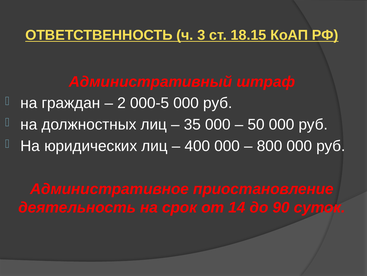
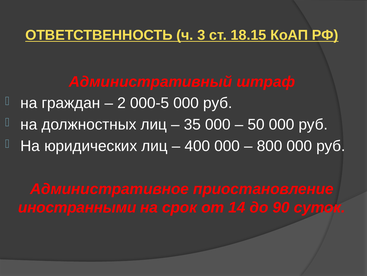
деятельность: деятельность -> иностранными
